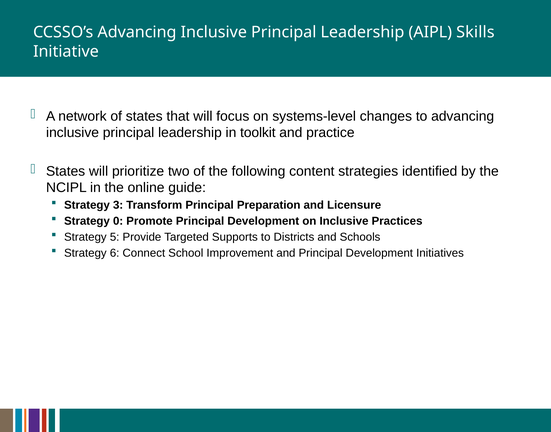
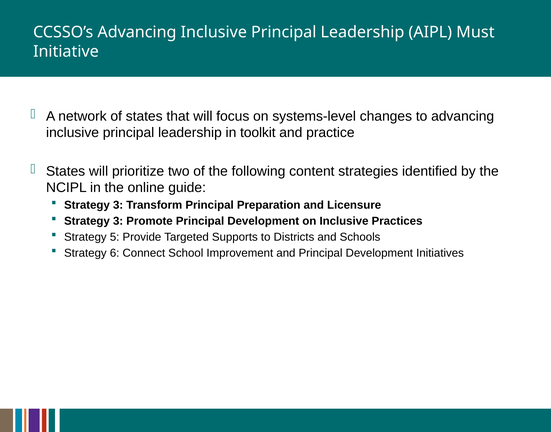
Skills: Skills -> Must
0 at (118, 221): 0 -> 3
